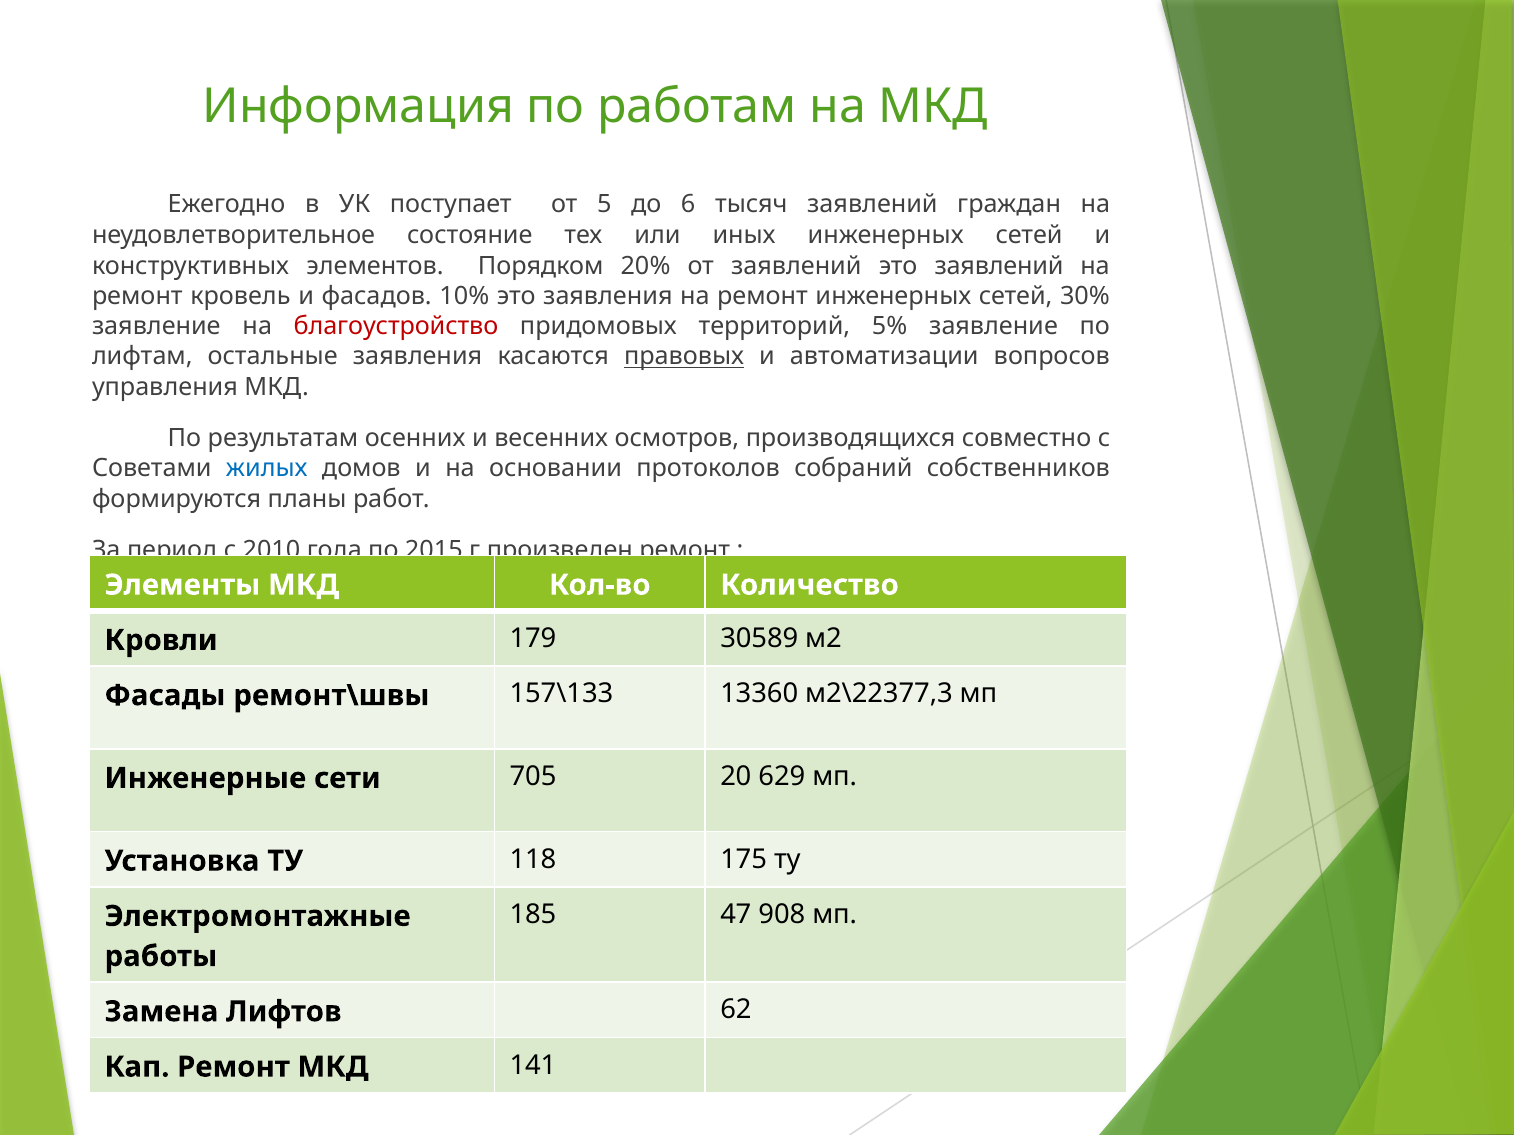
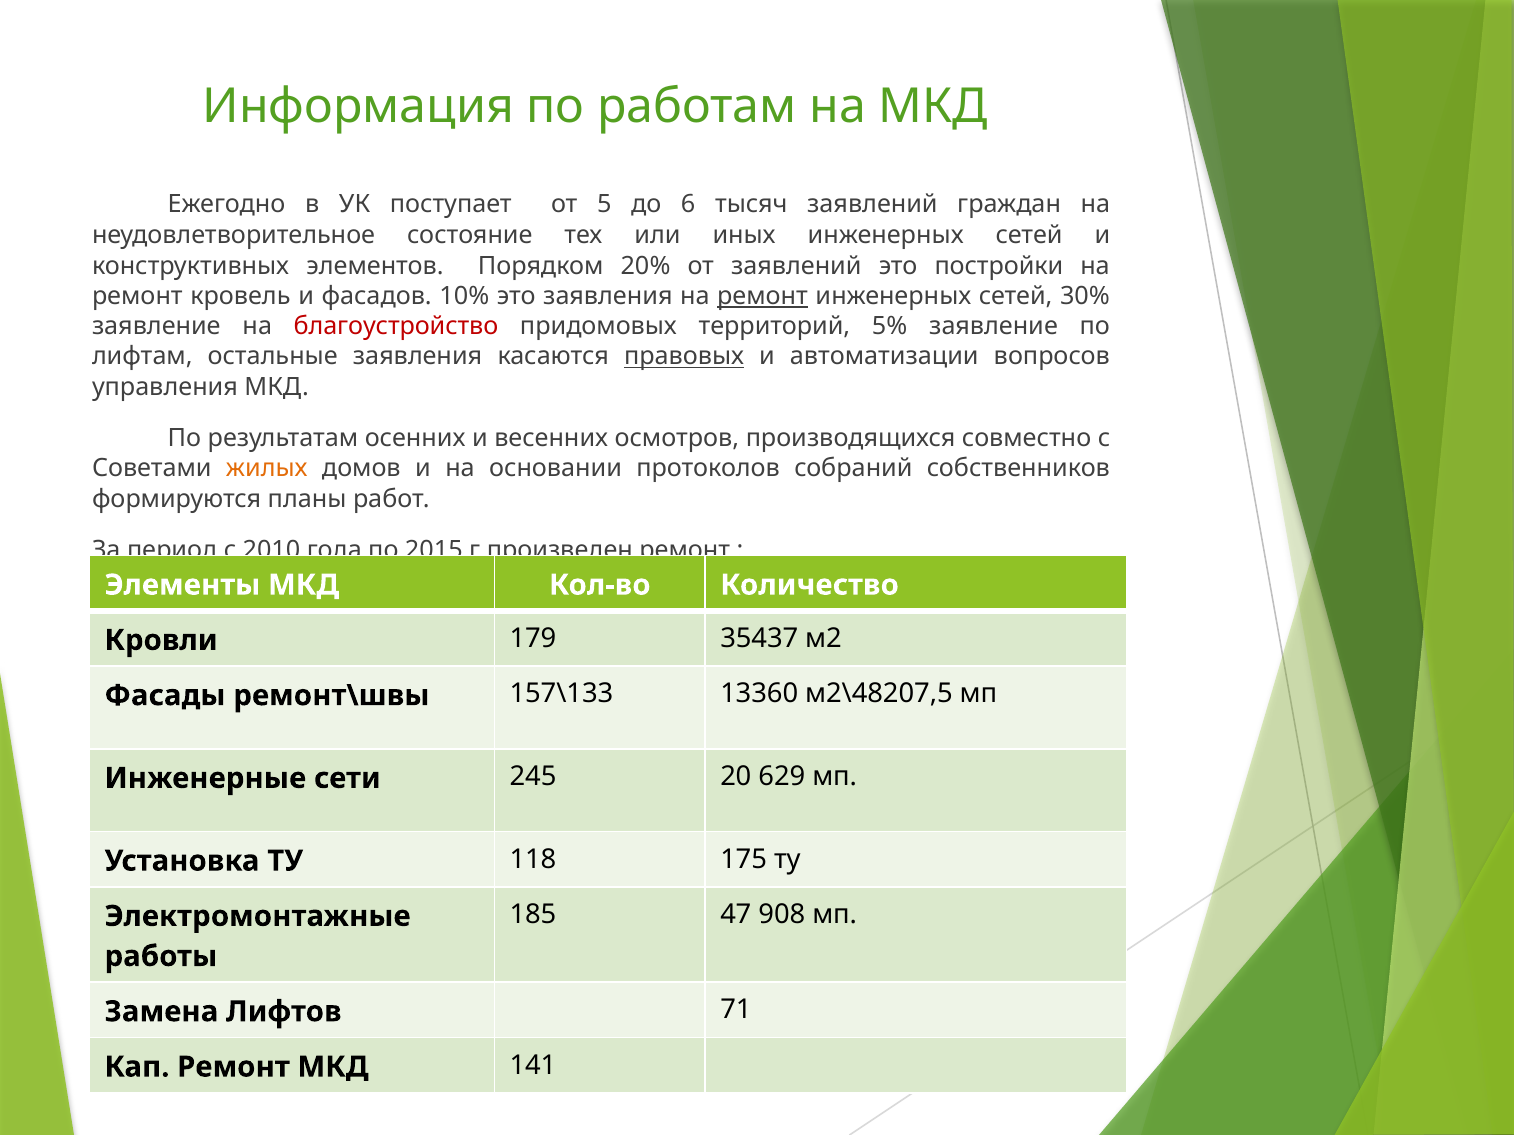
это заявлений: заявлений -> постройки
ремонт at (763, 296) underline: none -> present
жилых colour: blue -> orange
30589: 30589 -> 35437
м2\22377,3: м2\22377,3 -> м2\48207,5
705: 705 -> 245
62: 62 -> 71
